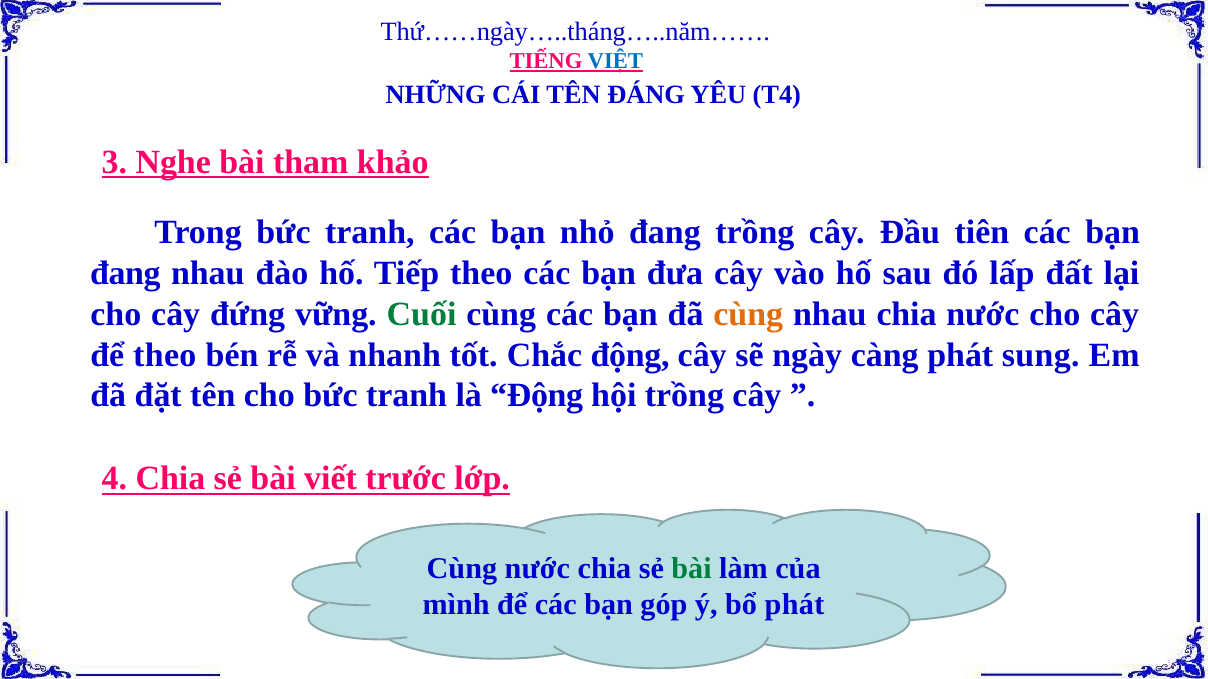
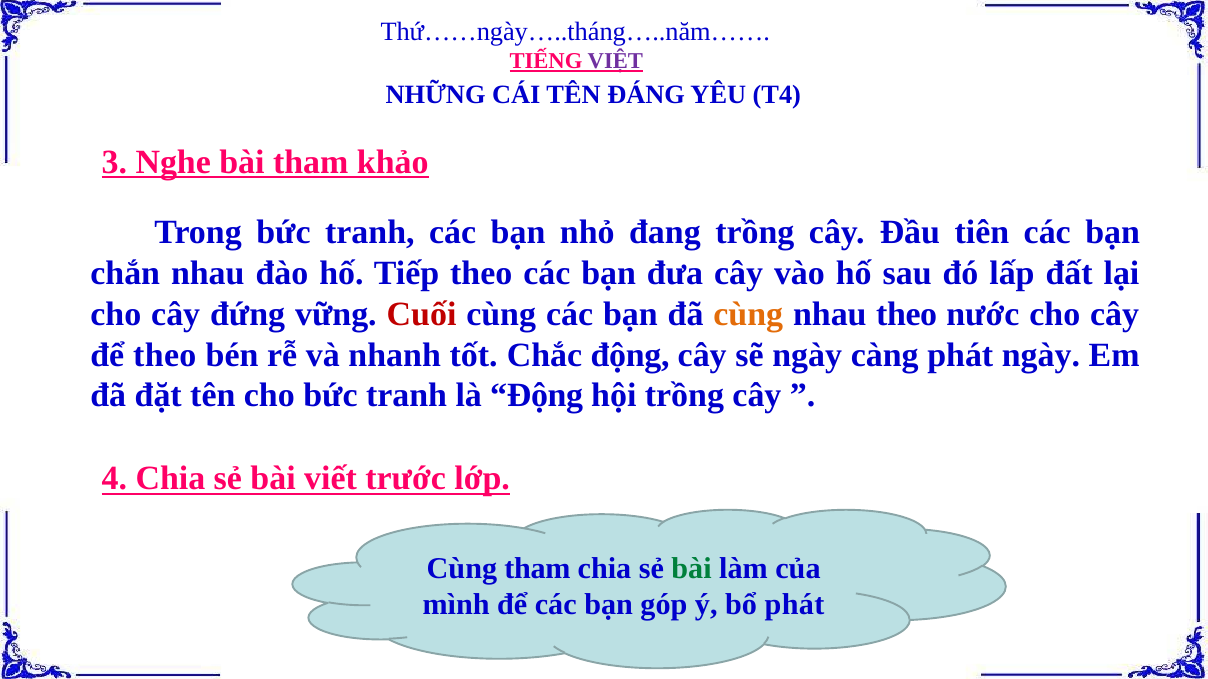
VIỆT colour: blue -> purple
đang at (125, 273): đang -> chắn
Cuối colour: green -> red
nhau chia: chia -> theo
phát sung: sung -> ngày
Cùng nước: nước -> tham
